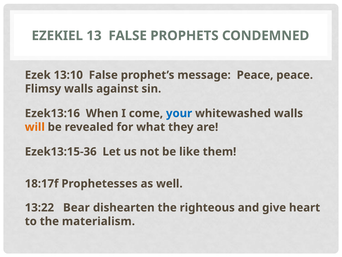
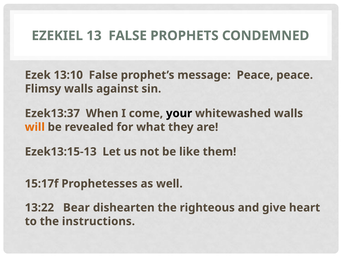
Ezek13:16: Ezek13:16 -> Ezek13:37
your colour: blue -> black
Ezek13:15-36: Ezek13:15-36 -> Ezek13:15-13
18:17f: 18:17f -> 15:17f
materialism: materialism -> instructions
